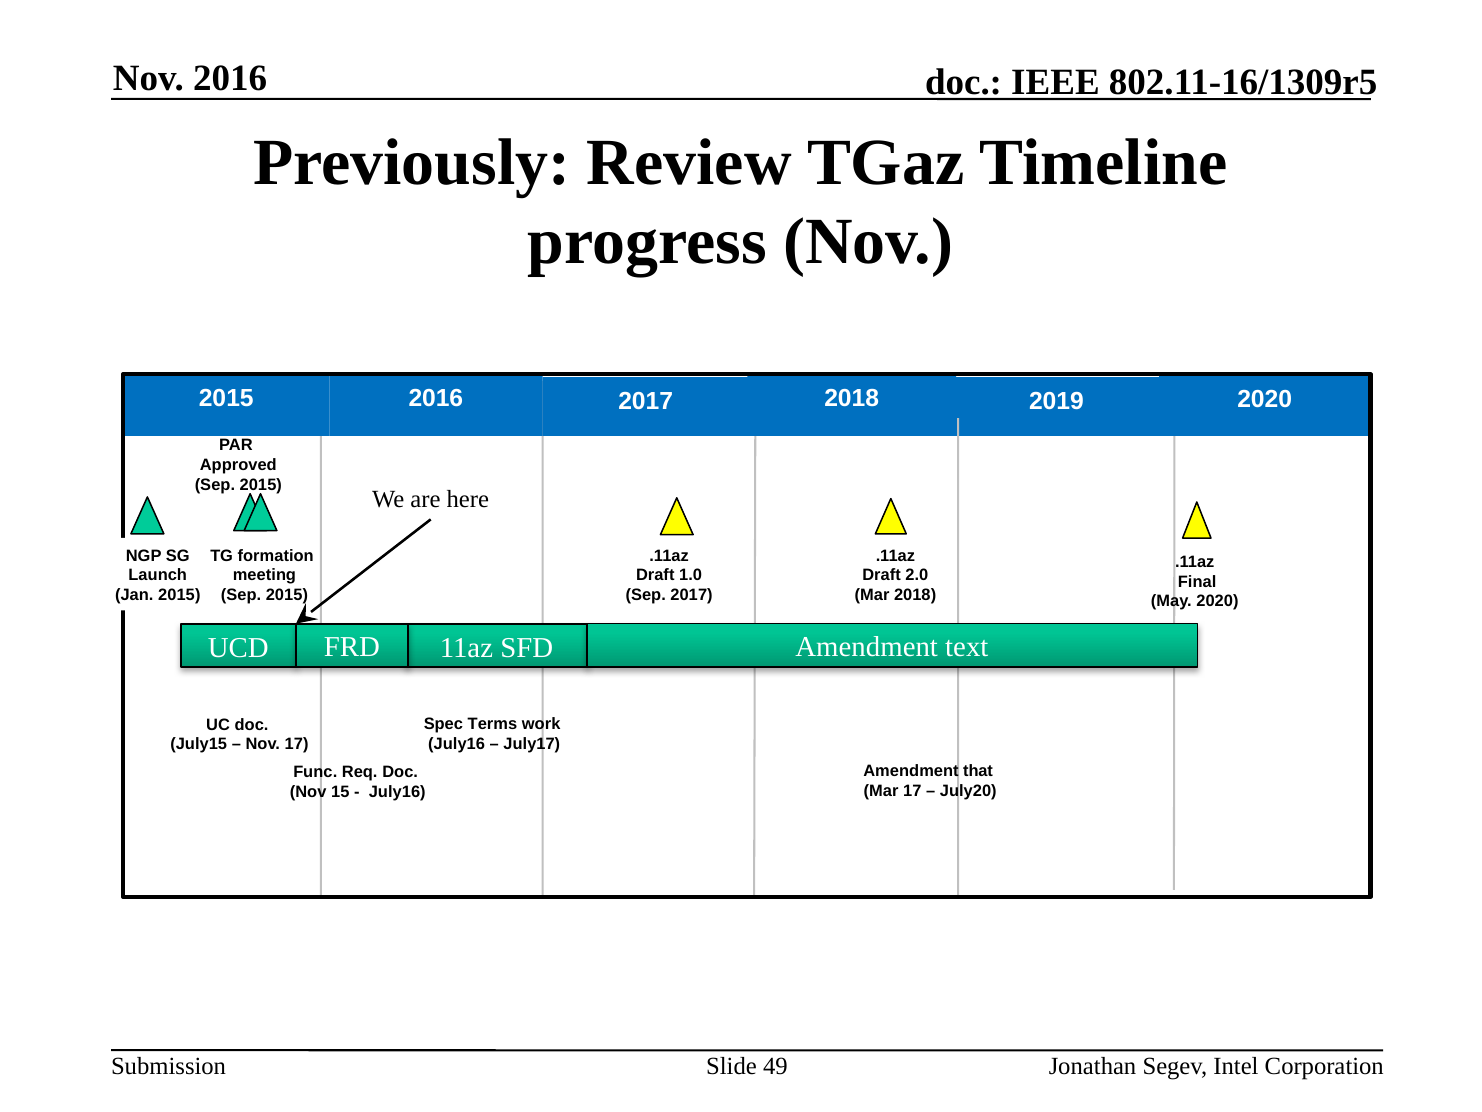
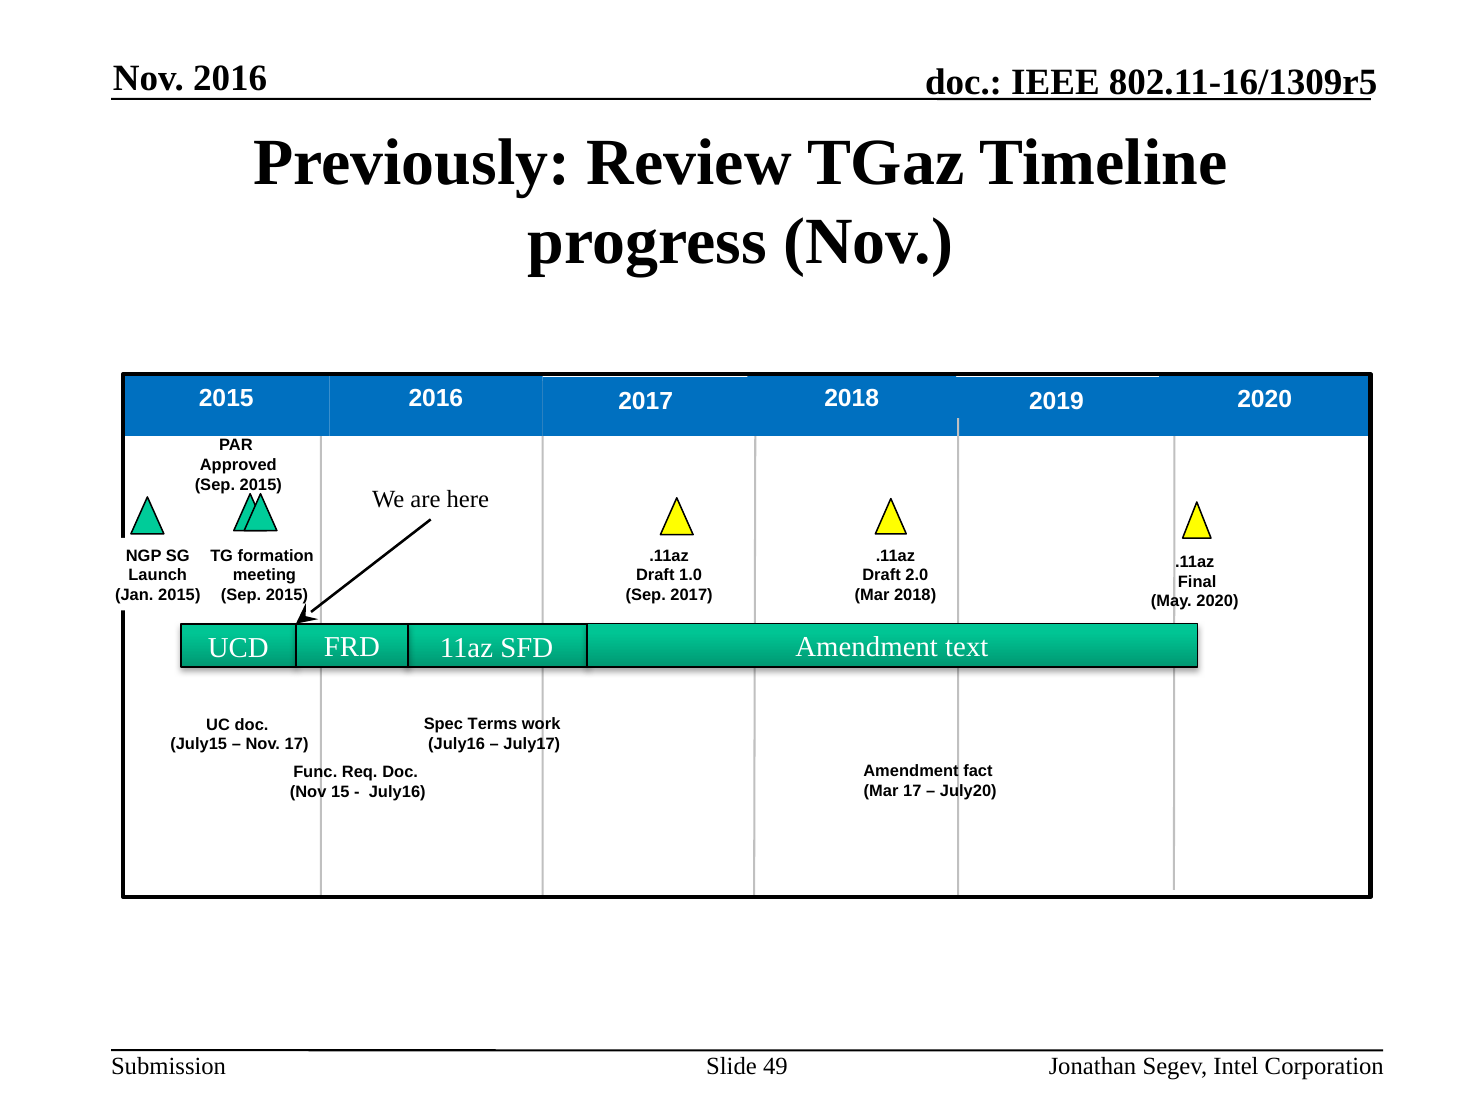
that: that -> fact
